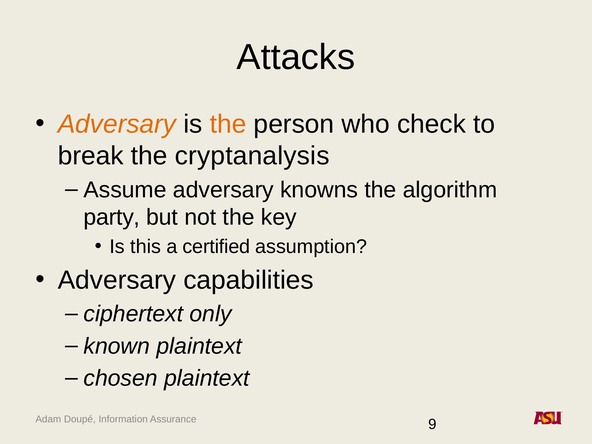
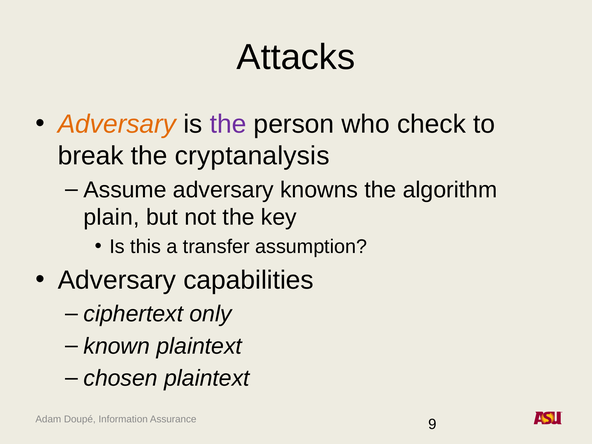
the at (228, 124) colour: orange -> purple
party: party -> plain
certified: certified -> transfer
